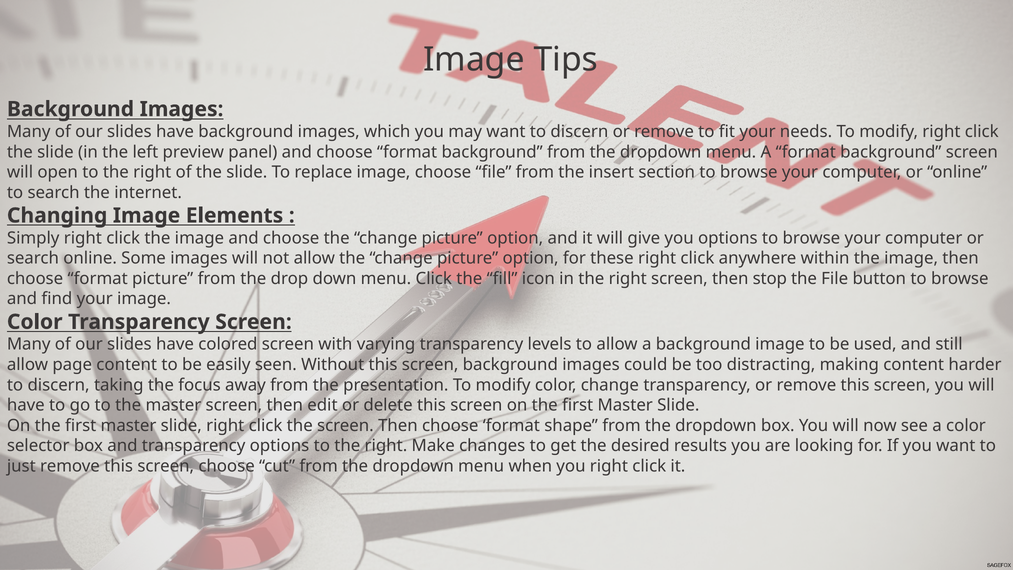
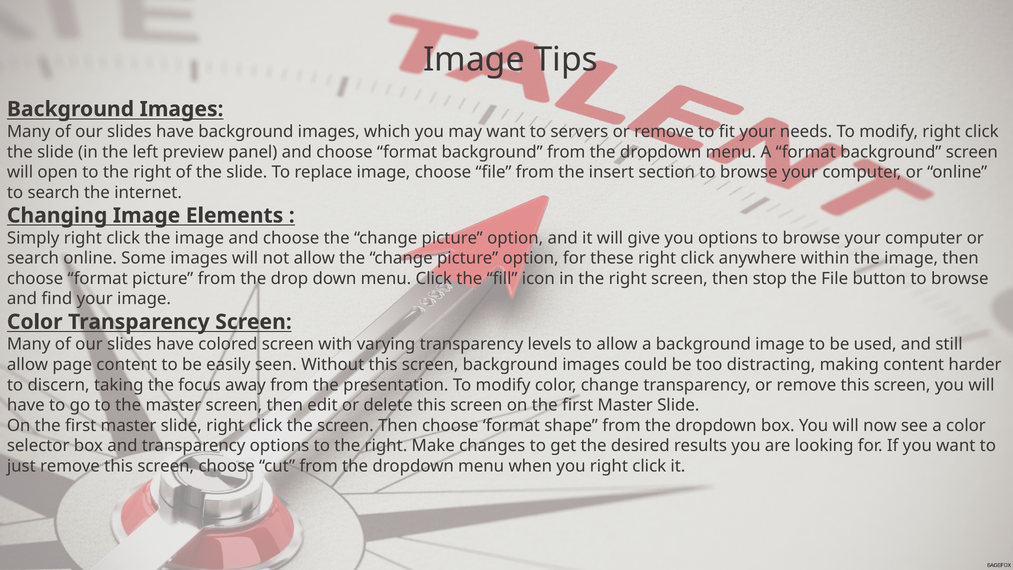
want to discern: discern -> servers
